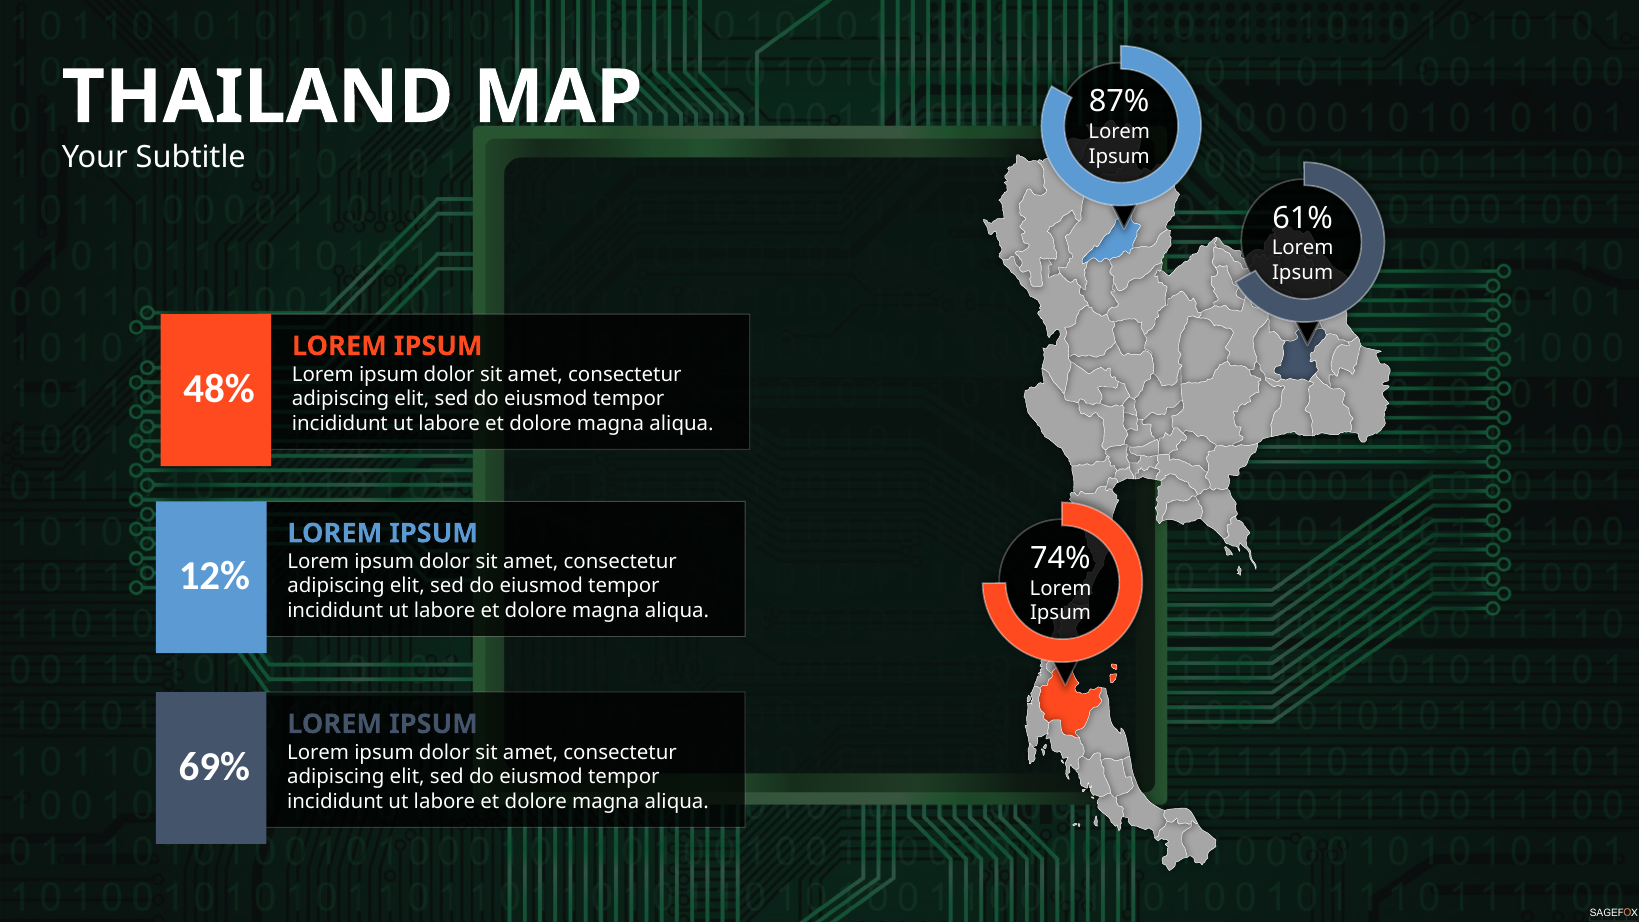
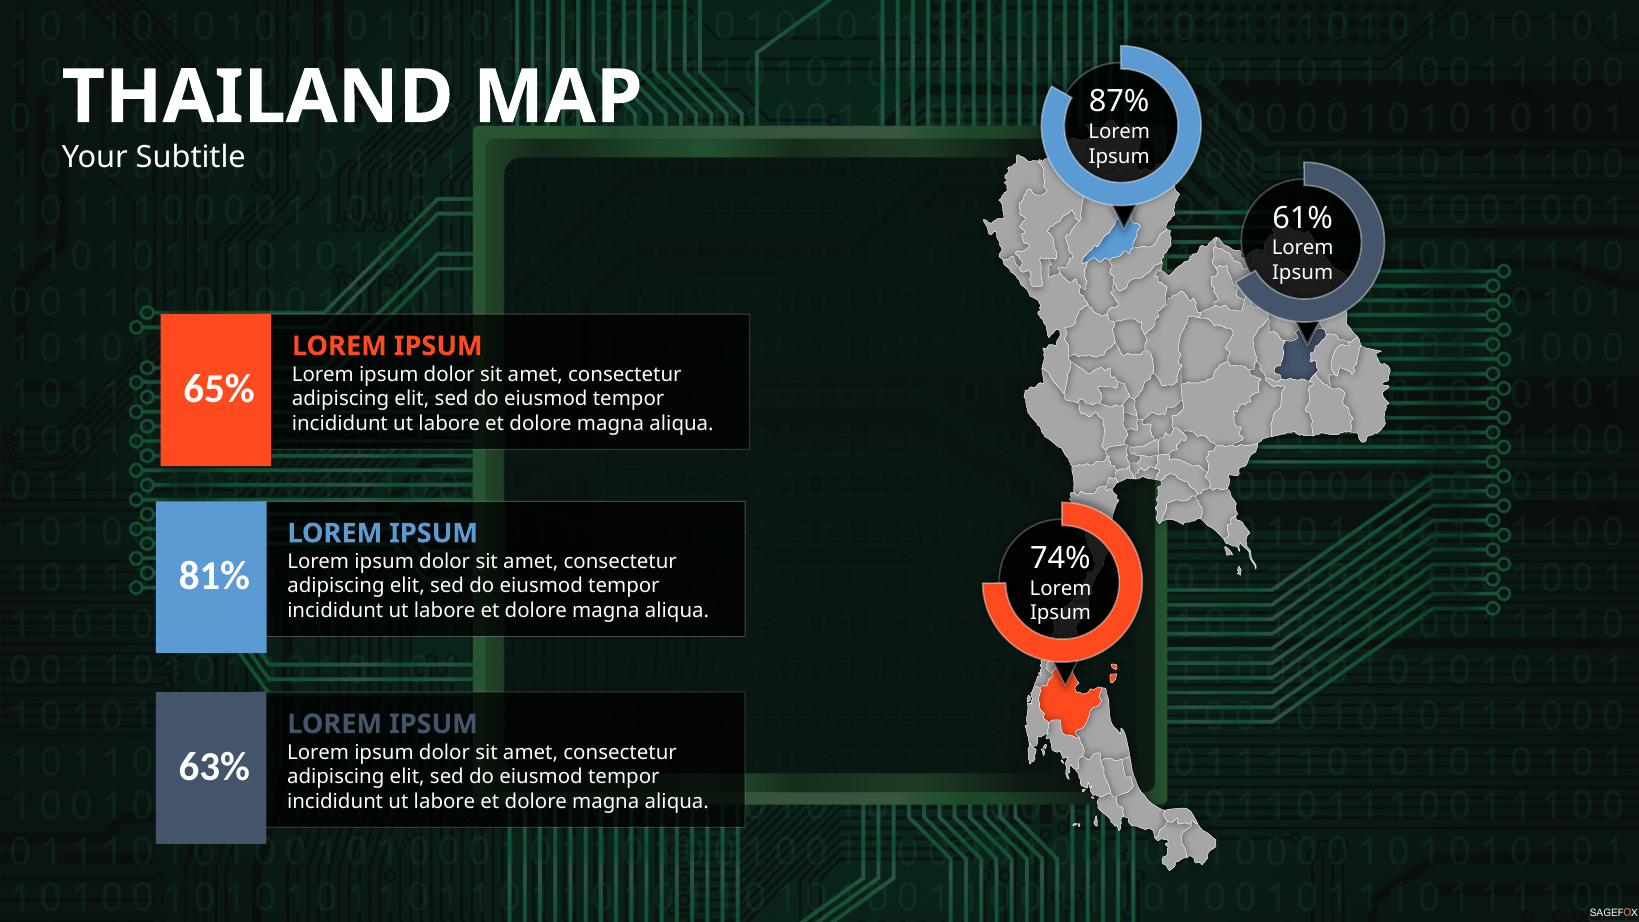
48%: 48% -> 65%
12%: 12% -> 81%
69%: 69% -> 63%
